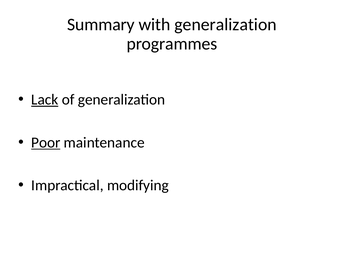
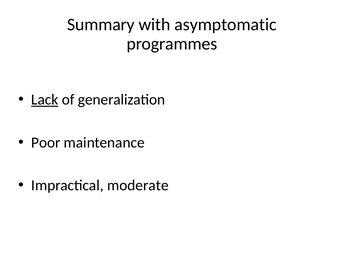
with generalization: generalization -> asymptomatic
Poor underline: present -> none
modifying: modifying -> moderate
